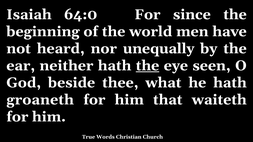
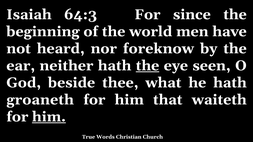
64:0: 64:0 -> 64:3
unequally: unequally -> foreknow
him at (49, 117) underline: none -> present
